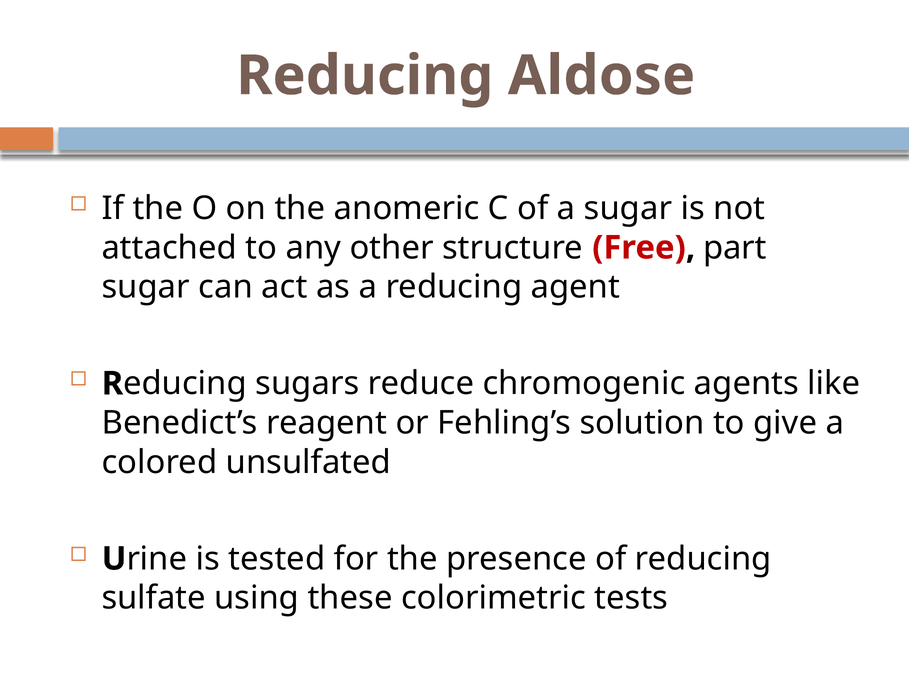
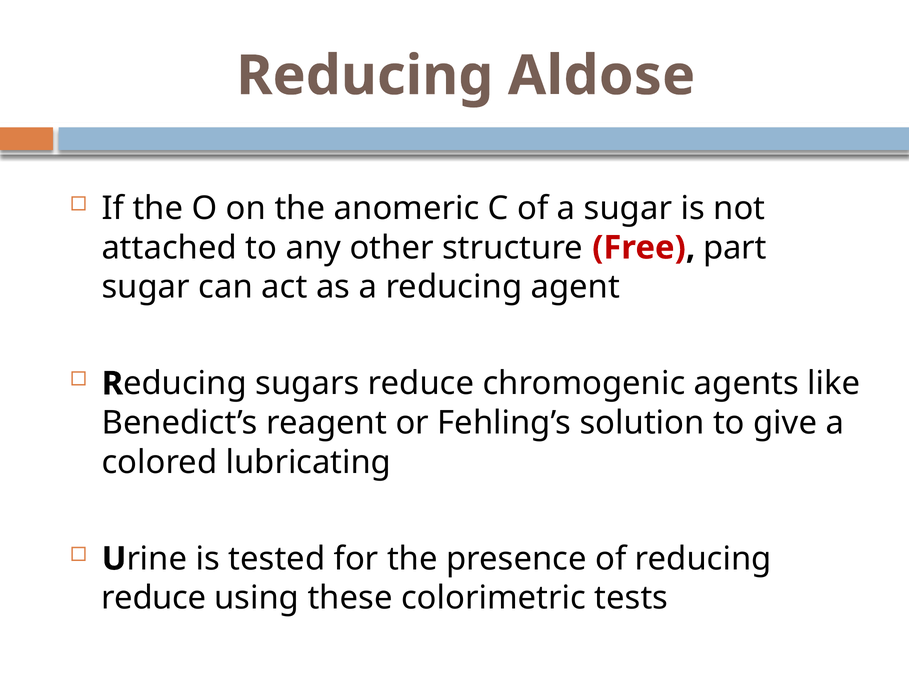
unsulfated: unsulfated -> lubricating
sulfate at (154, 598): sulfate -> reduce
